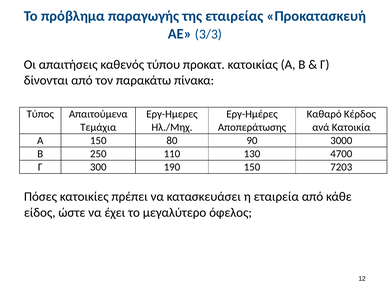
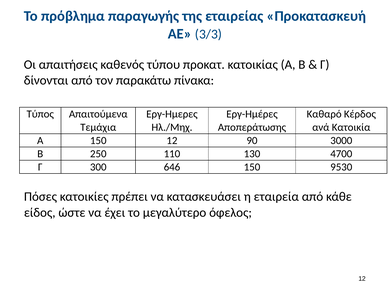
150 80: 80 -> 12
190: 190 -> 646
7203: 7203 -> 9530
